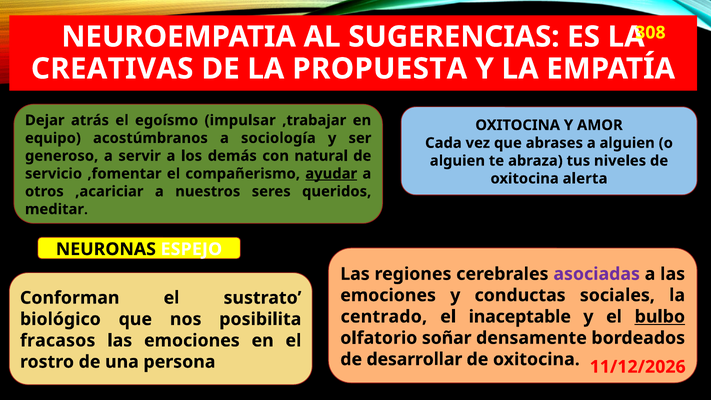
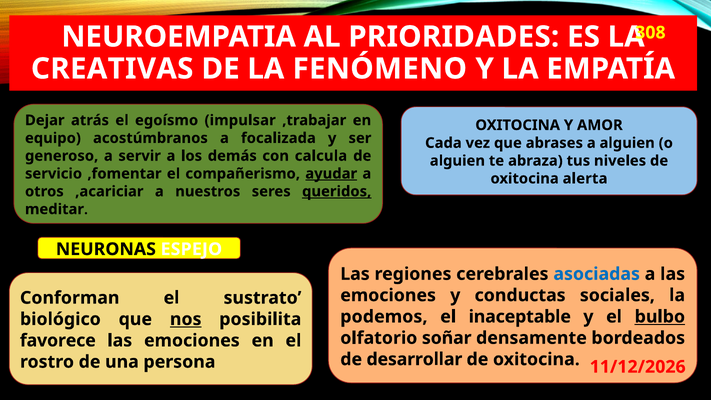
SUGERENCIAS: SUGERENCIAS -> PRIORIDADES
PROPUESTA: PROPUESTA -> FENÓMENO
sociología: sociología -> focalizada
natural: natural -> calcula
queridos underline: none -> present
asociadas colour: purple -> blue
centrado: centrado -> podemos
nos underline: none -> present
fracasos: fracasos -> favorece
